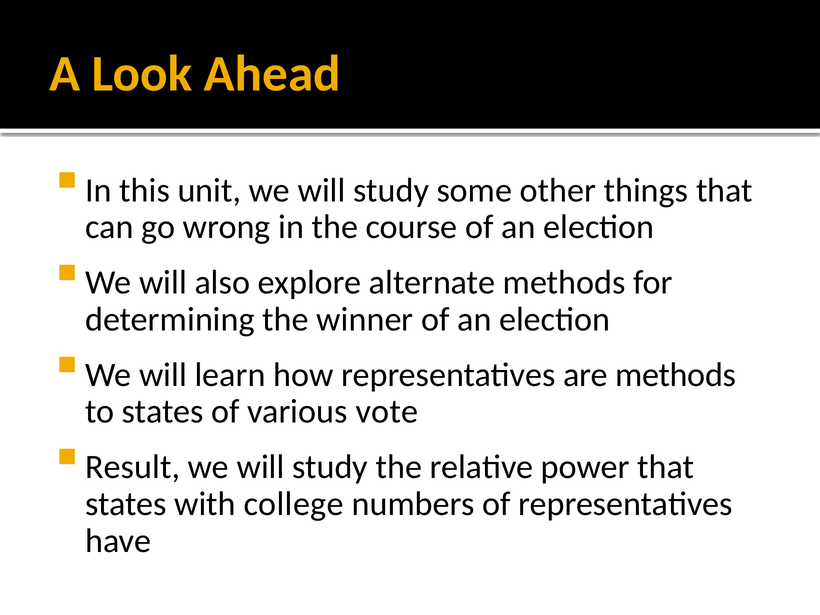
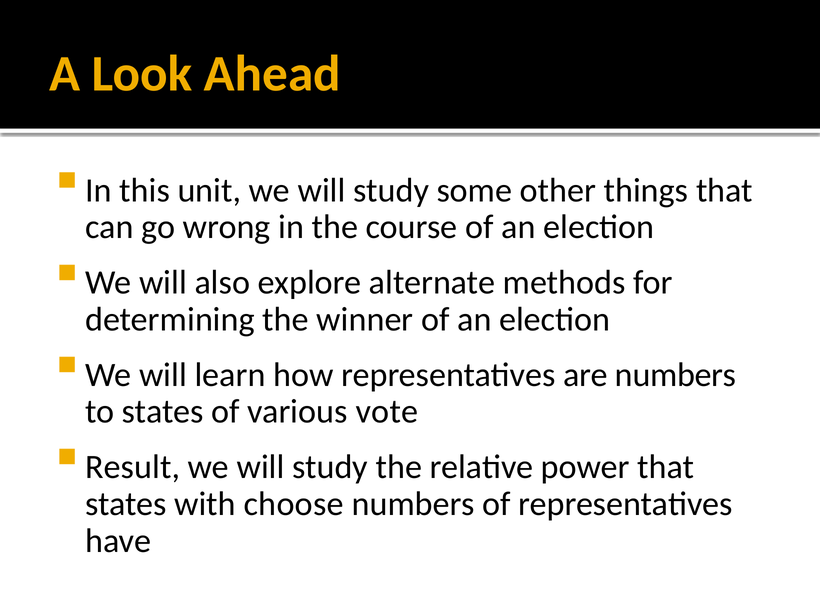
are methods: methods -> numbers
college: college -> choose
